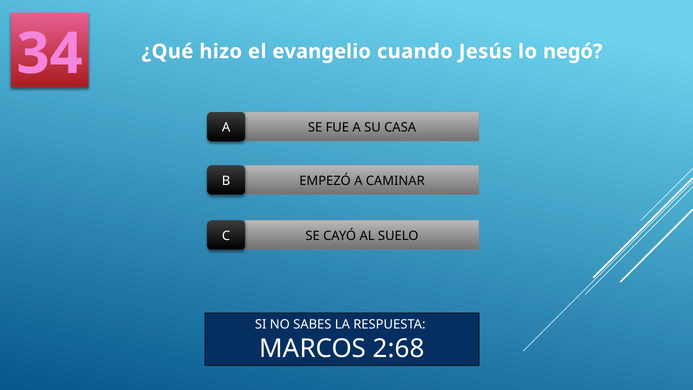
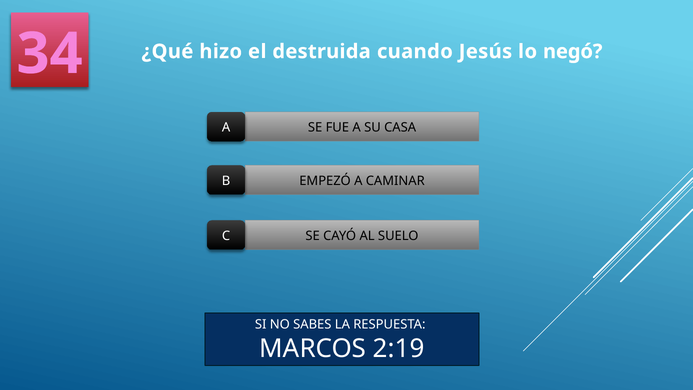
evangelio: evangelio -> destruida
2:68: 2:68 -> 2:19
